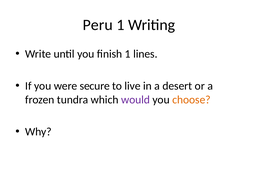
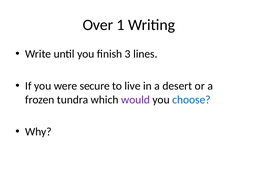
Peru: Peru -> Over
finish 1: 1 -> 3
choose colour: orange -> blue
